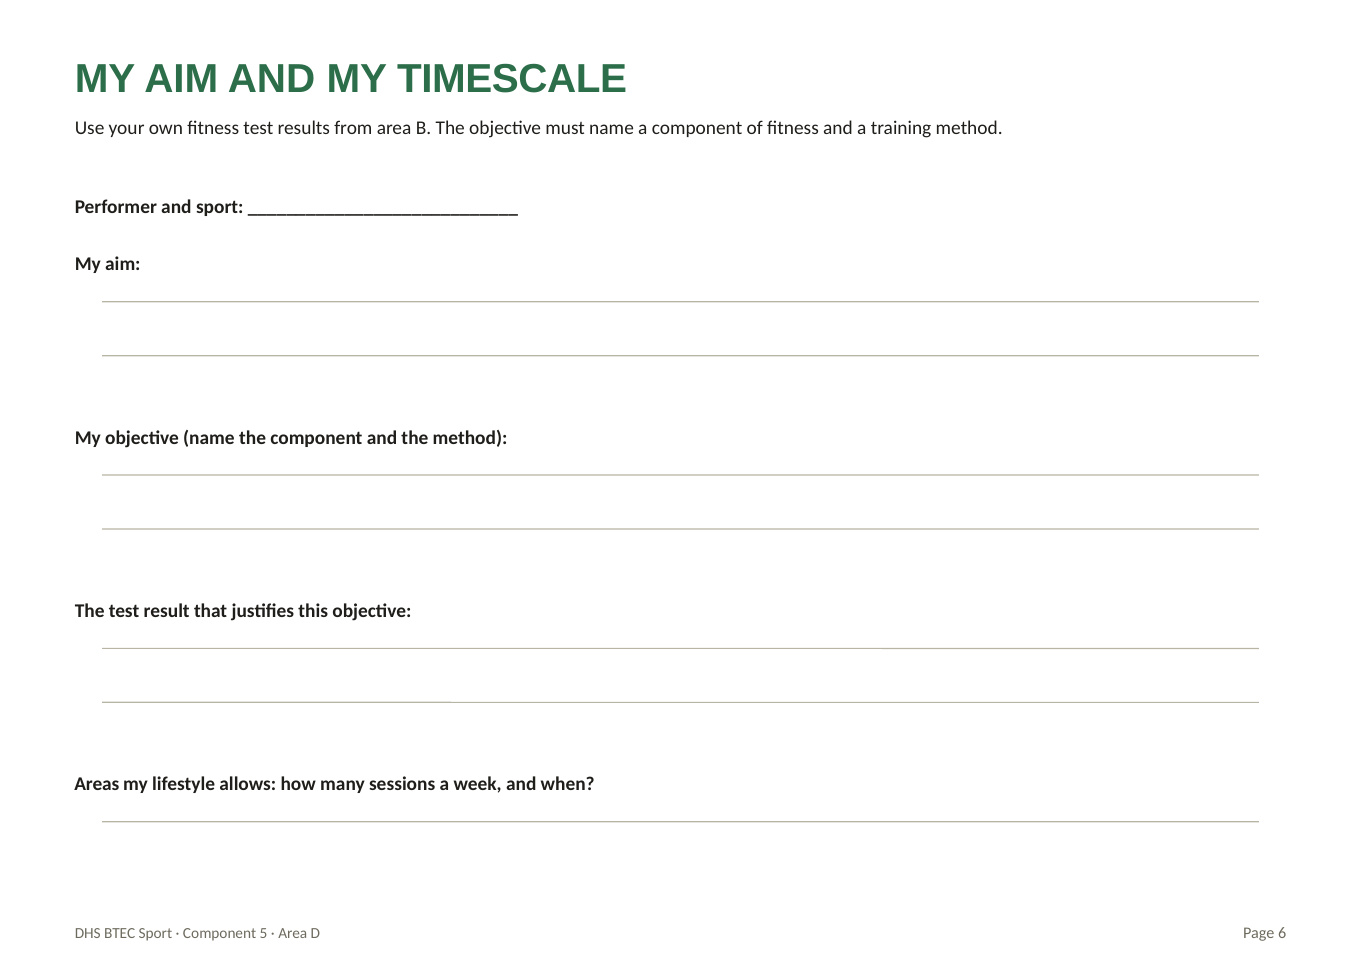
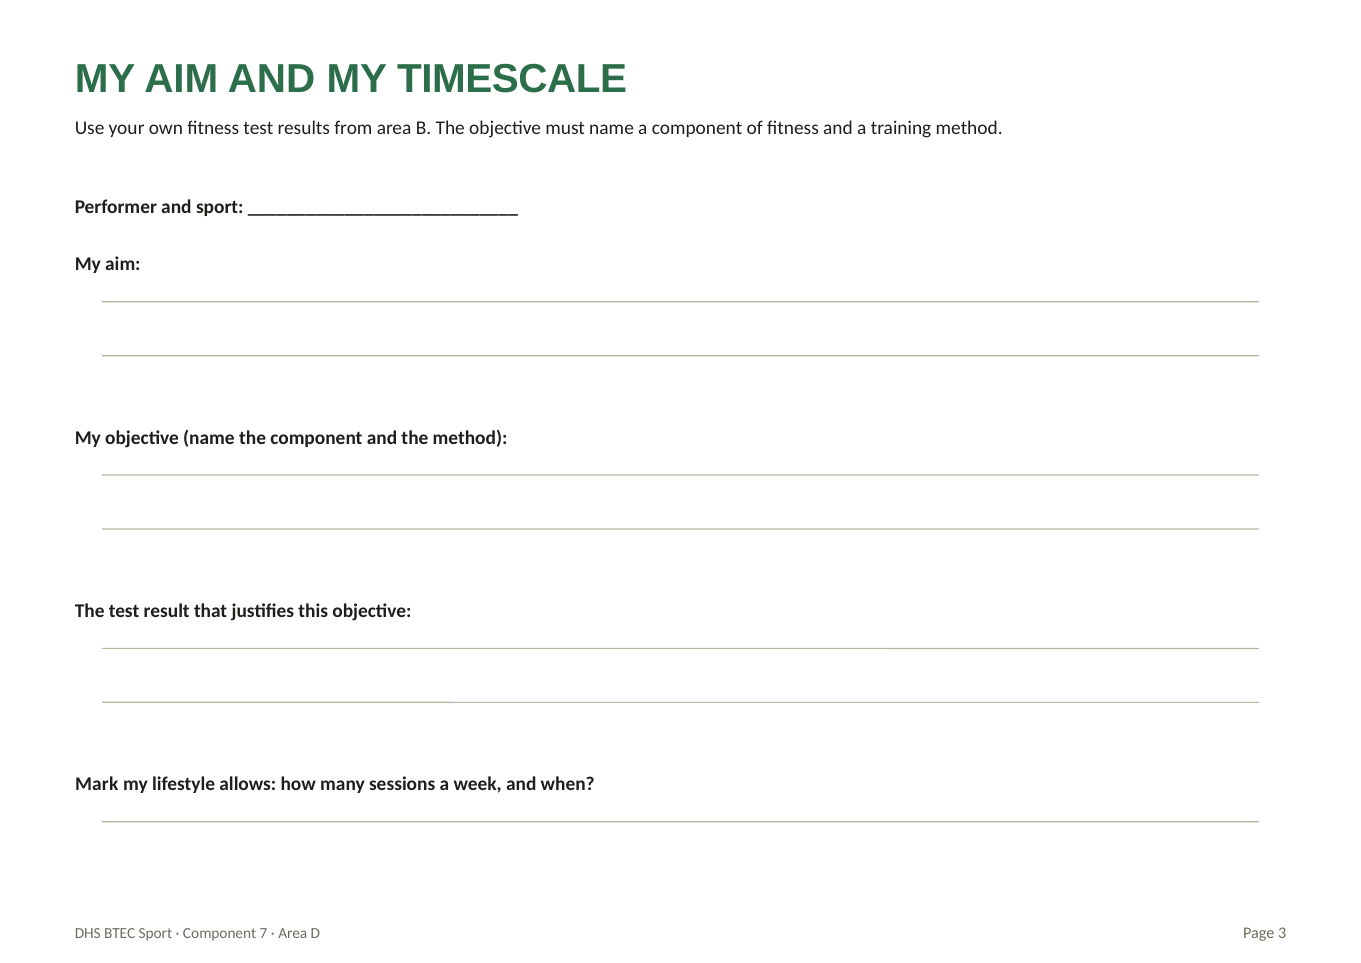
Areas: Areas -> Mark
5: 5 -> 7
6: 6 -> 3
